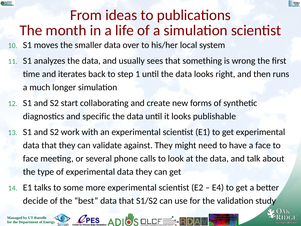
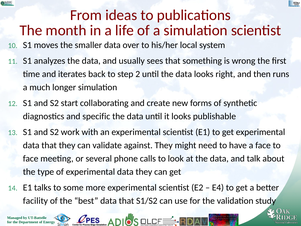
1: 1 -> 2
decide: decide -> facility
